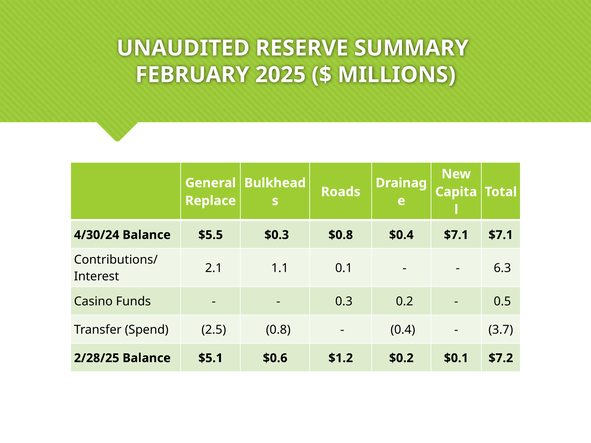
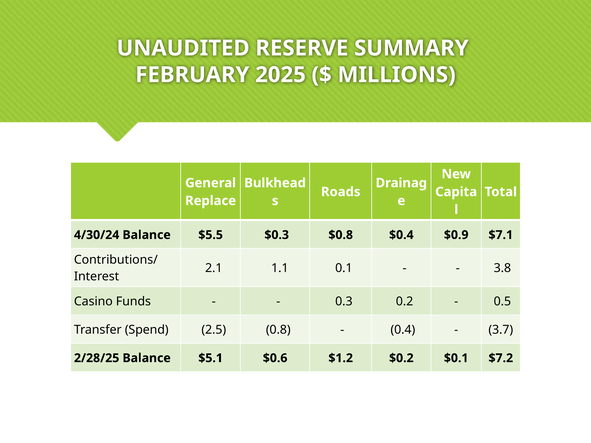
$0.4 $7.1: $7.1 -> $0.9
6.3: 6.3 -> 3.8
